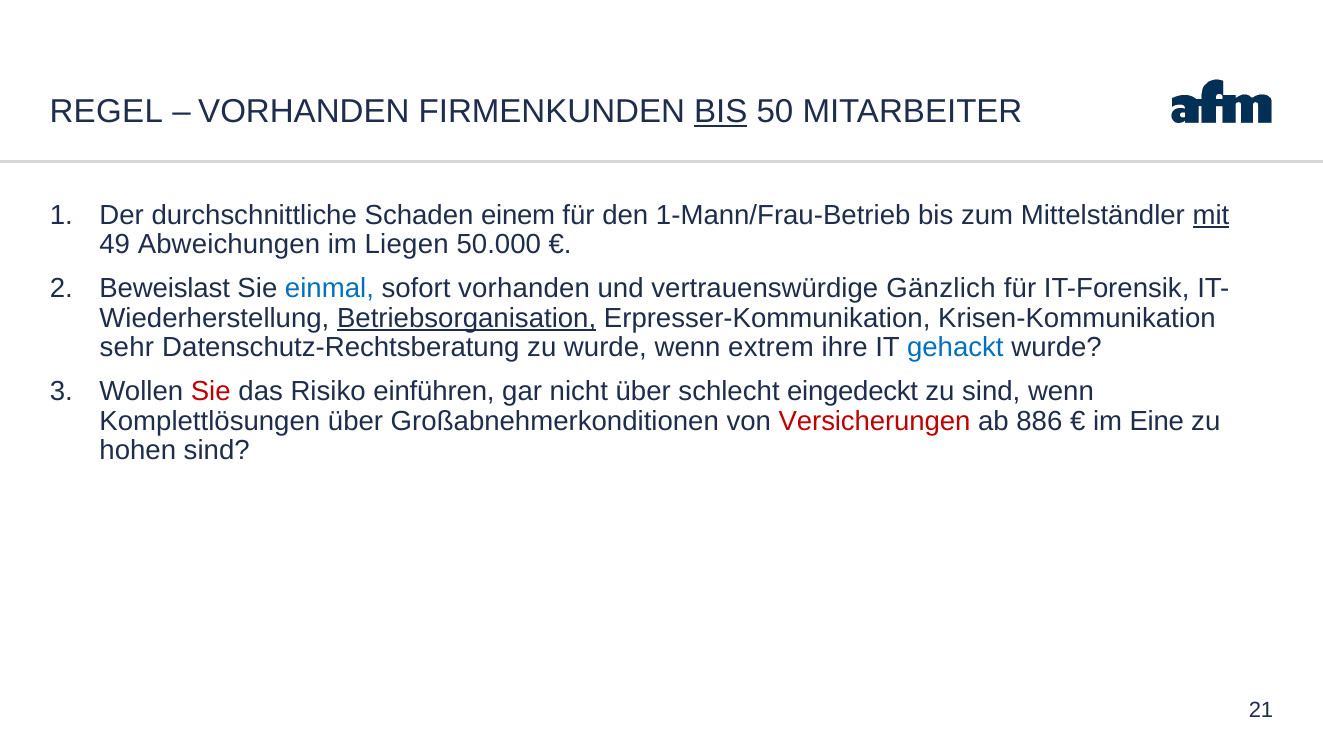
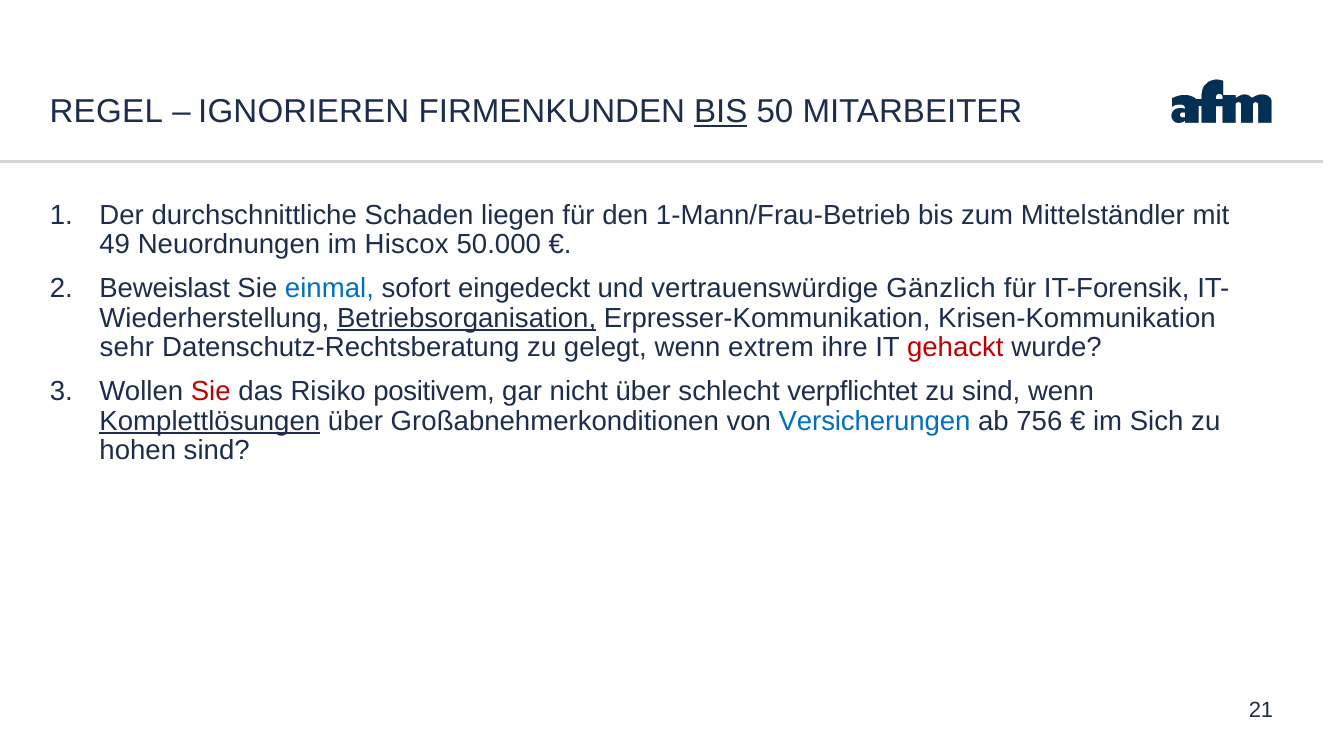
VORHANDEN at (304, 112): VORHANDEN -> IGNORIEREN
einem: einem -> liegen
mit underline: present -> none
Abweichungen: Abweichungen -> Neuordnungen
Liegen: Liegen -> Hiscox
sofort vorhanden: vorhanden -> eingedeckt
zu wurde: wurde -> gelegt
gehackt colour: blue -> red
einführen: einführen -> positivem
eingedeckt: eingedeckt -> verpflichtet
Komplettlösungen underline: none -> present
Versicherungen colour: red -> blue
886: 886 -> 756
Eine: Eine -> Sich
